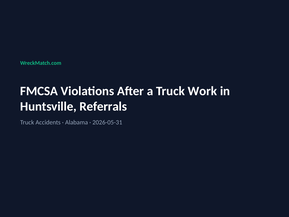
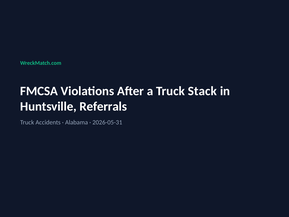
Work: Work -> Stack
